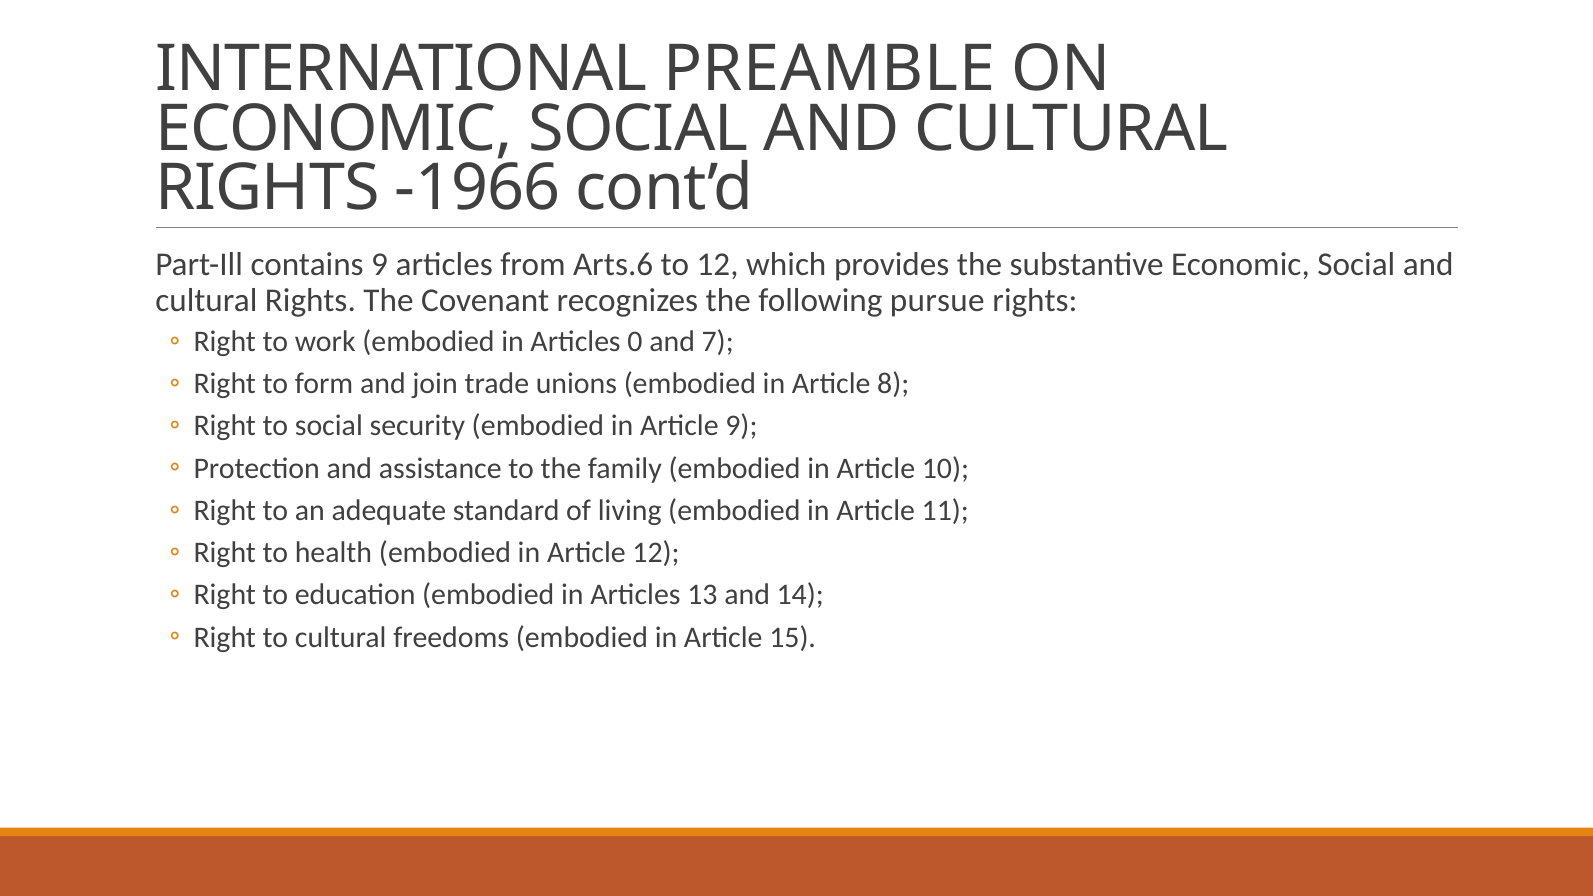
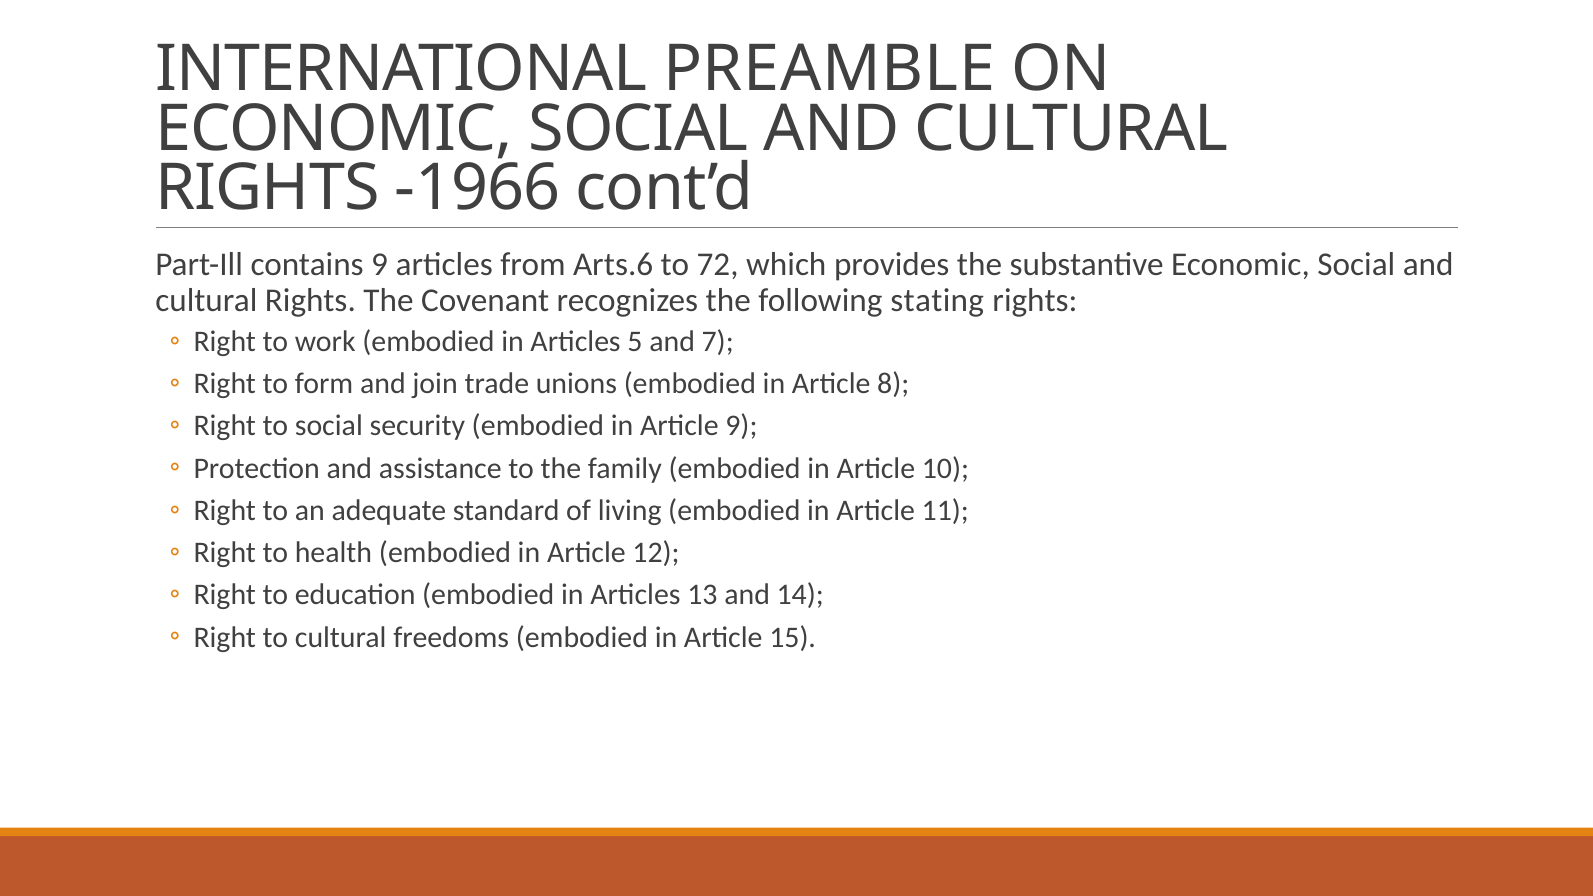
to 12: 12 -> 72
pursue: pursue -> stating
0: 0 -> 5
